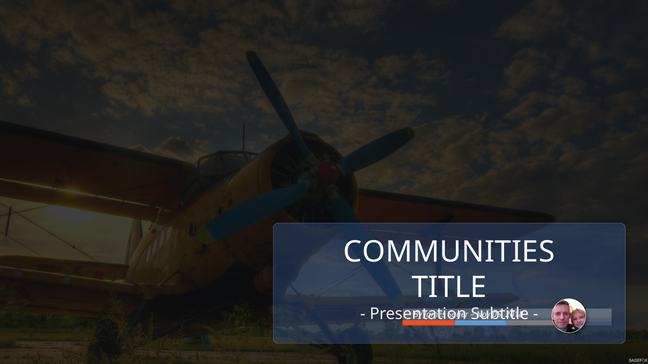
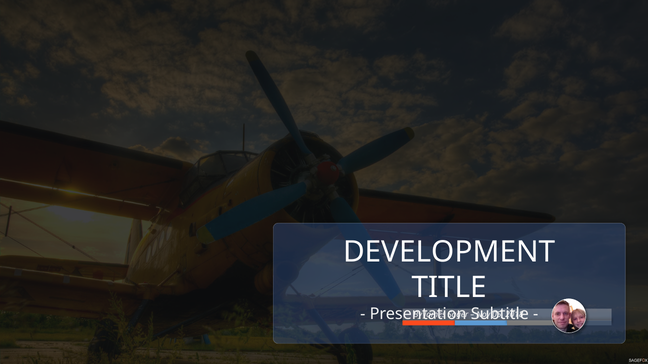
COMMUNITIES: COMMUNITIES -> DEVELOPMENT
